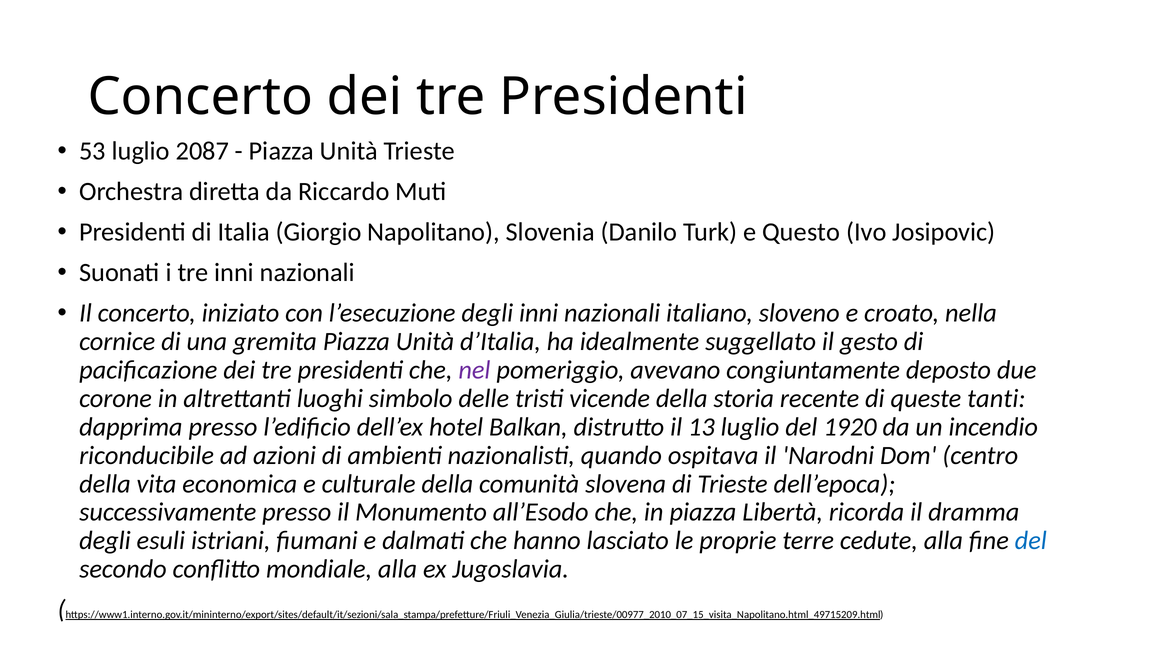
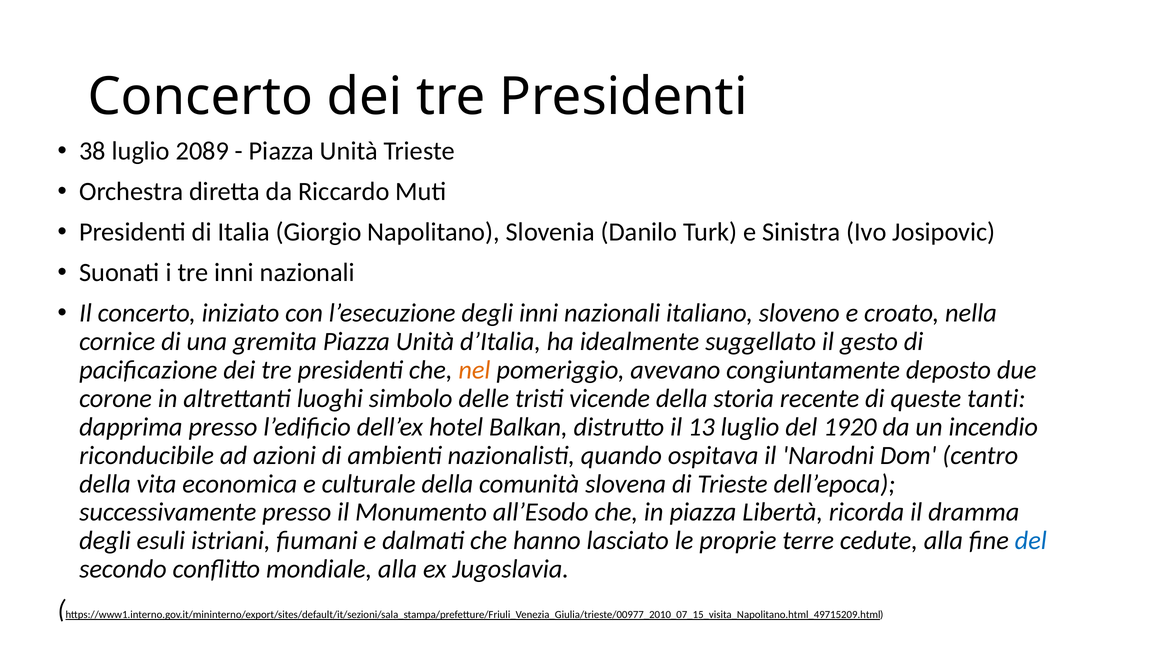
53: 53 -> 38
2087: 2087 -> 2089
Questo: Questo -> Sinistra
nel colour: purple -> orange
